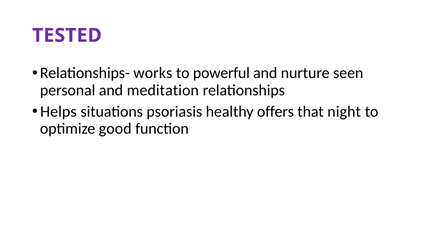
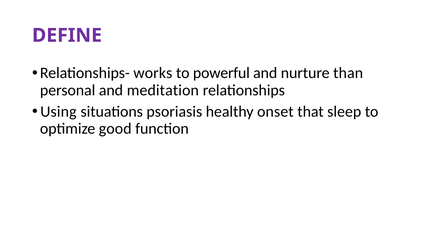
TESTED: TESTED -> DEFINE
seen: seen -> than
Helps: Helps -> Using
offers: offers -> onset
night: night -> sleep
